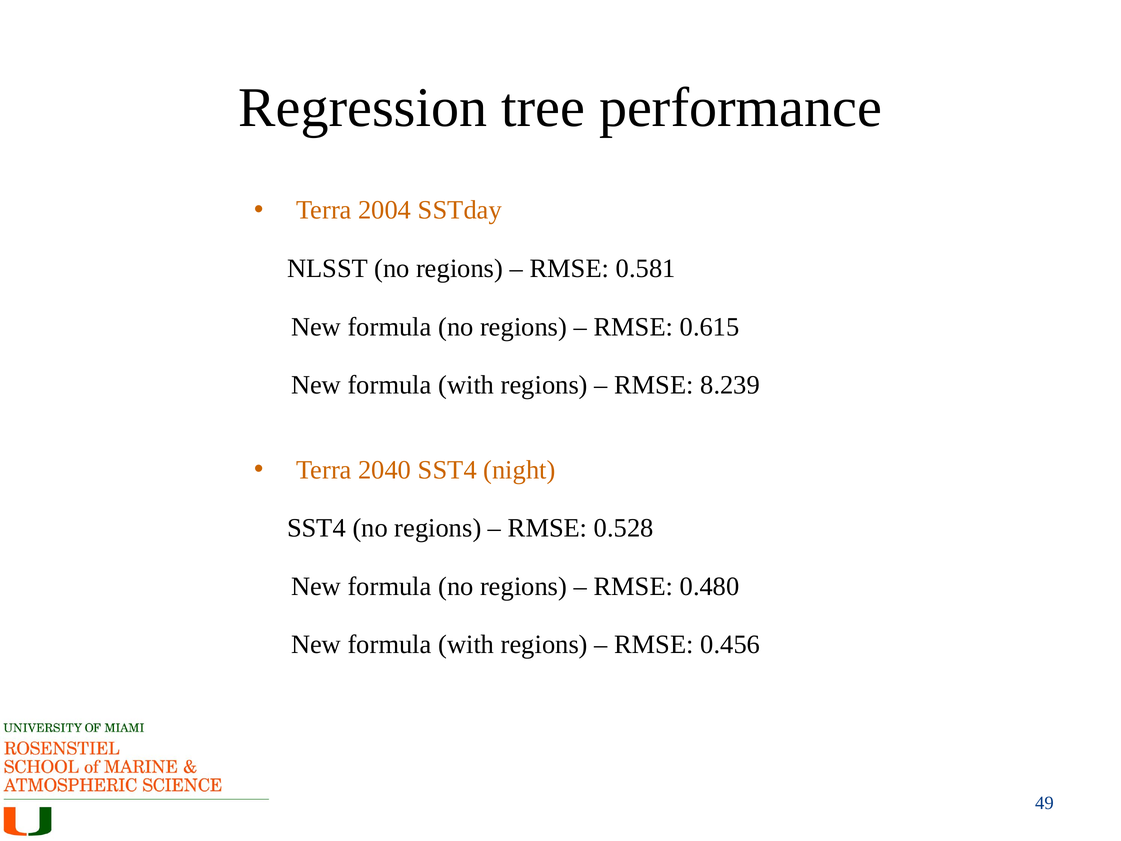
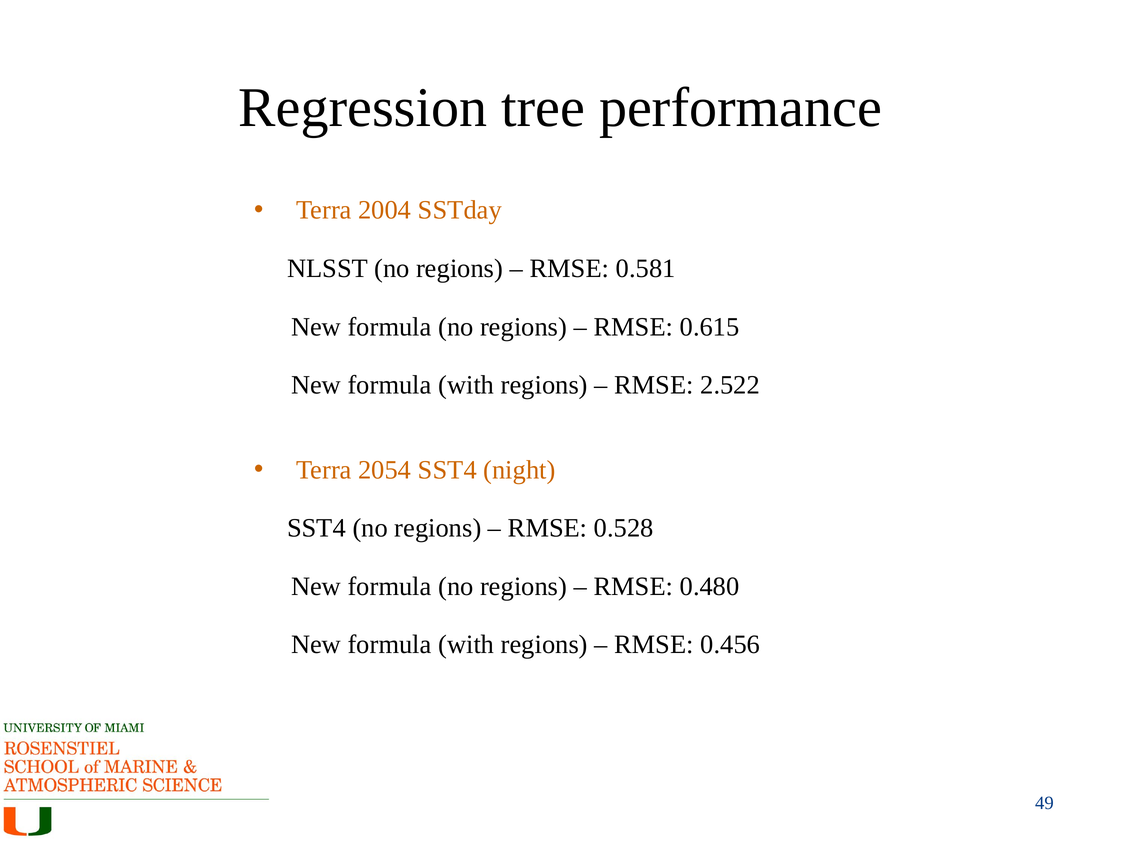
8.239: 8.239 -> 2.522
2040: 2040 -> 2054
